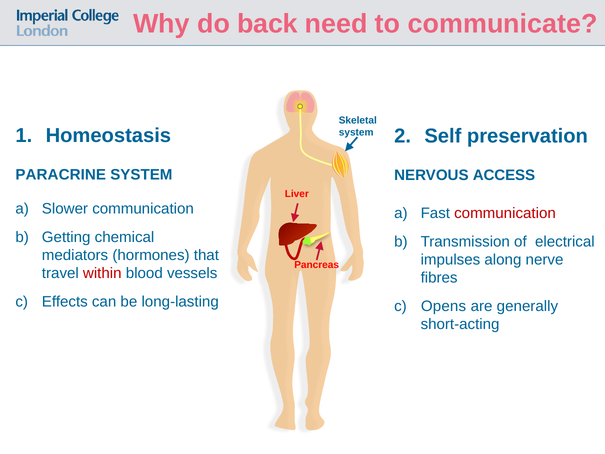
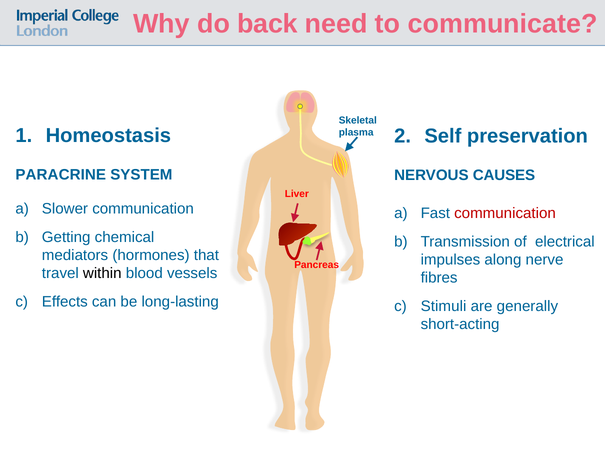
system at (356, 133): system -> plasma
ACCESS: ACCESS -> CAUSES
within colour: red -> black
Opens: Opens -> Stimuli
